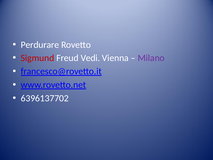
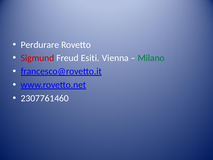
Vedi: Vedi -> Esiti
Milano colour: purple -> green
6396137702: 6396137702 -> 2307761460
